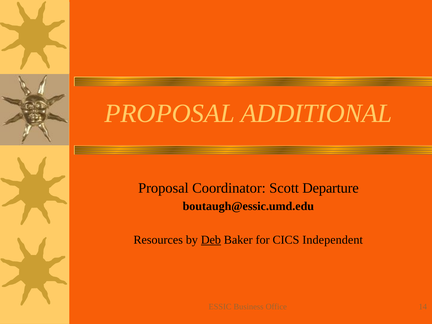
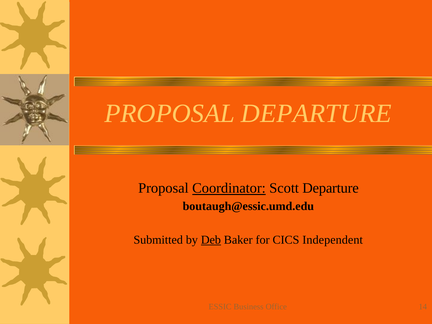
PROPOSAL ADDITIONAL: ADDITIONAL -> DEPARTURE
Coordinator underline: none -> present
Resources: Resources -> Submitted
